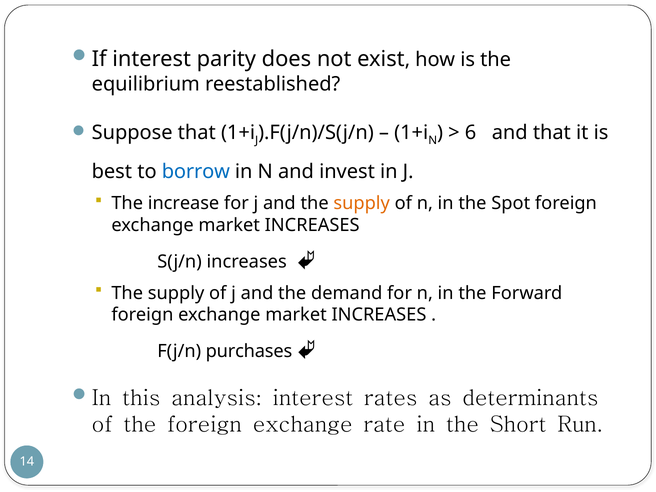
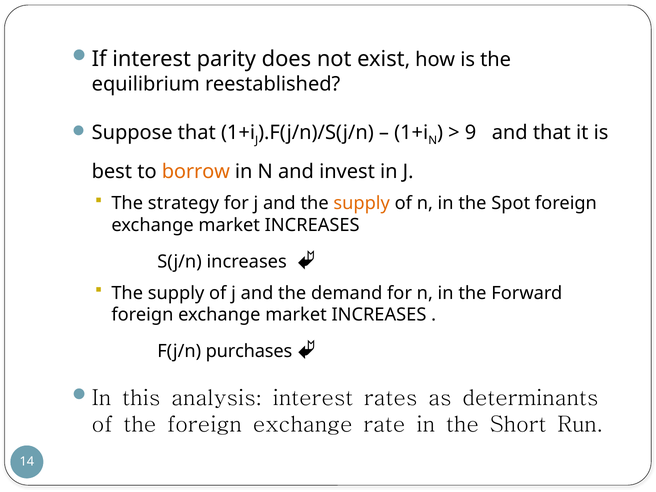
6: 6 -> 9
borrow colour: blue -> orange
increase: increase -> strategy
